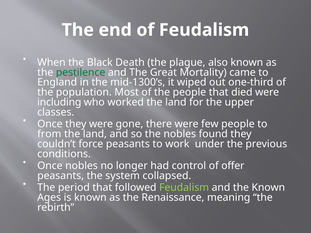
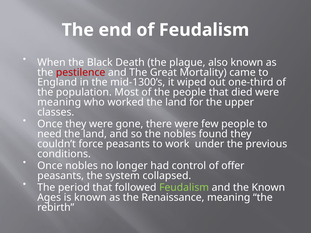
pestilence colour: green -> red
including at (59, 102): including -> meaning
from: from -> need
